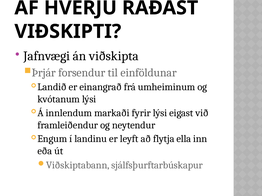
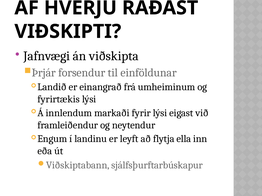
kvótanum: kvótanum -> fyrirtækis
